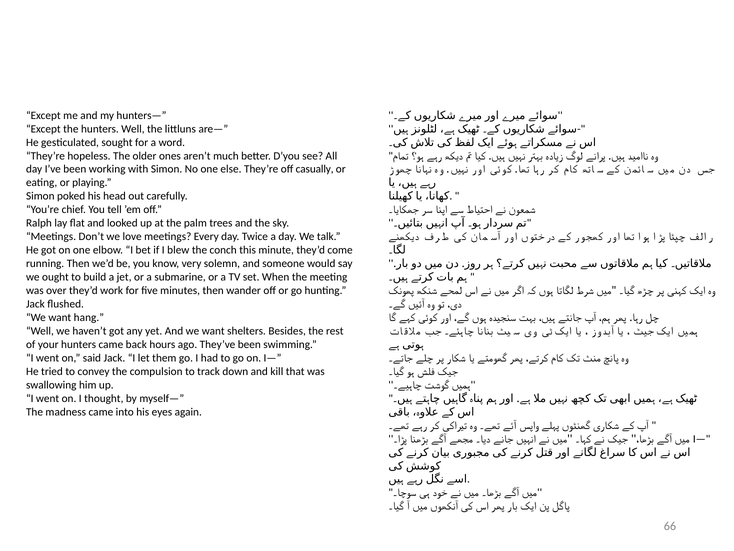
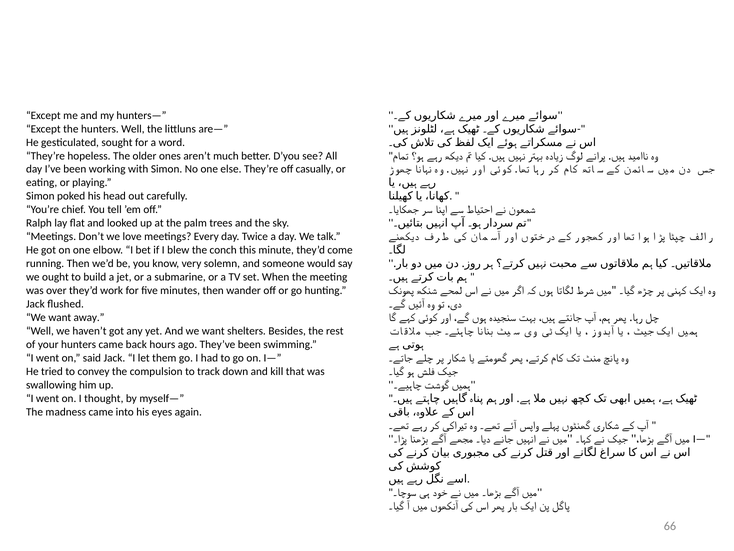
hang: hang -> away
